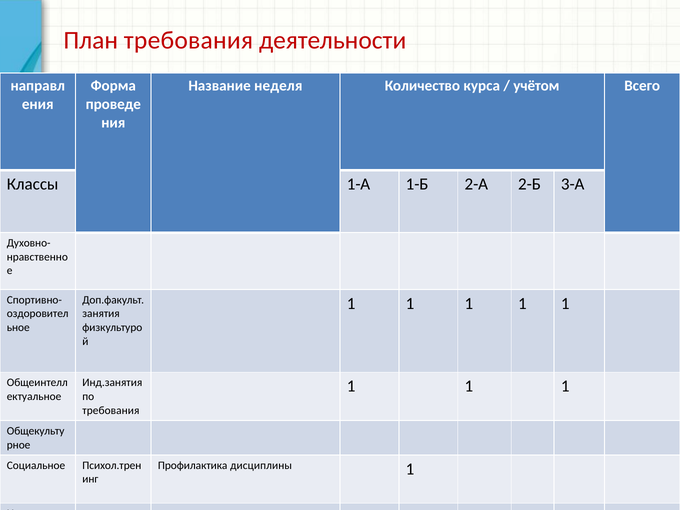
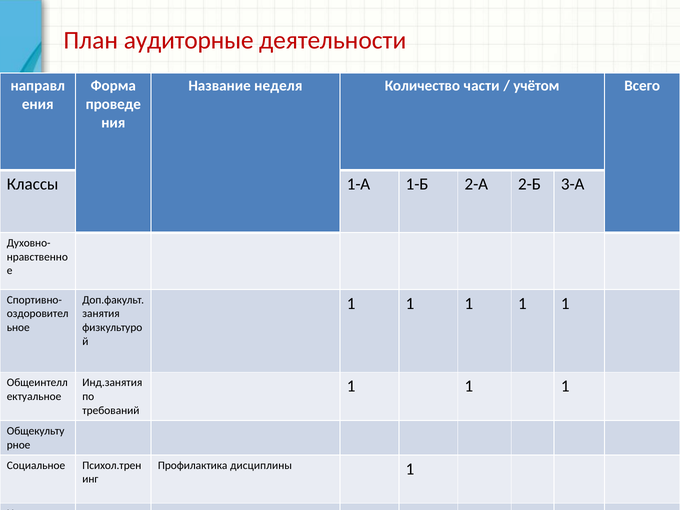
План требования: требования -> аудиторные
курса: курса -> части
требования at (111, 410): требования -> требований
